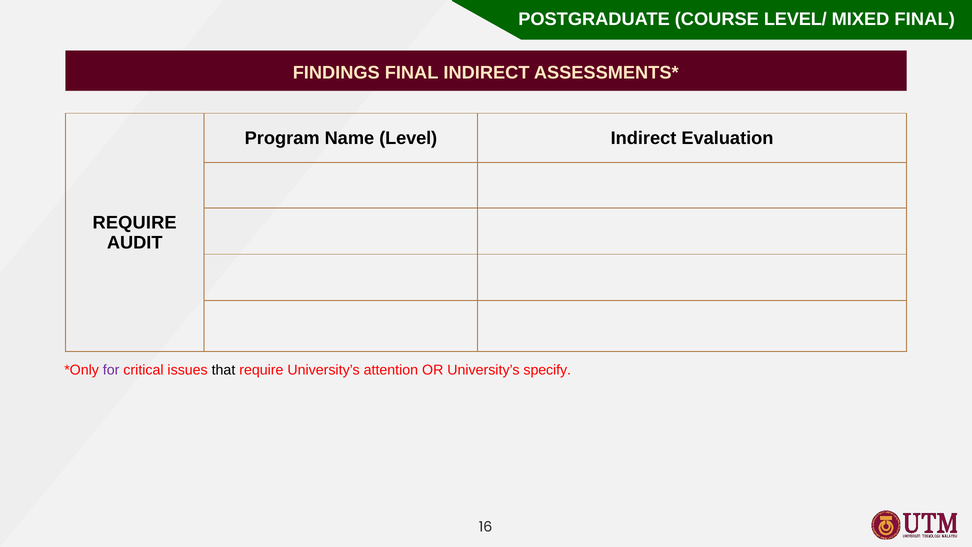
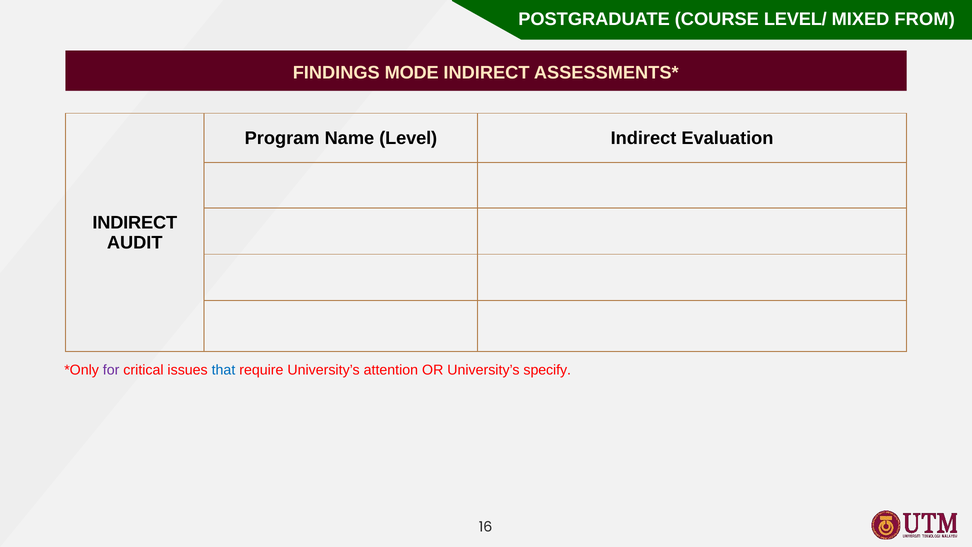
MIXED FINAL: FINAL -> FROM
FINDINGS FINAL: FINAL -> MODE
REQUIRE at (135, 222): REQUIRE -> INDIRECT
that colour: black -> blue
